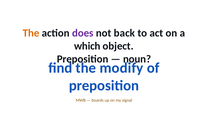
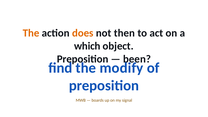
does colour: purple -> orange
back: back -> then
noun: noun -> been
